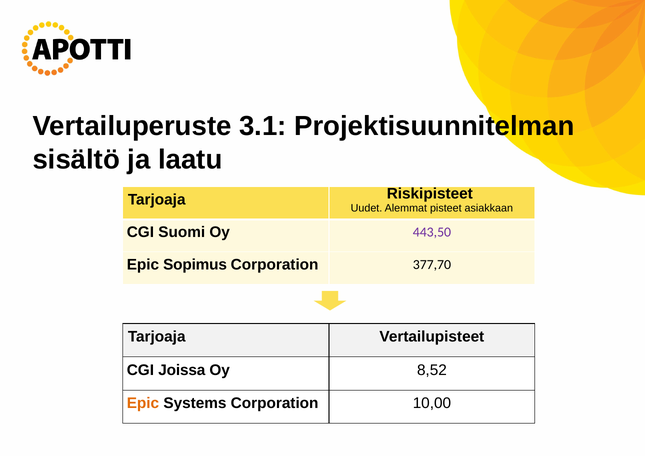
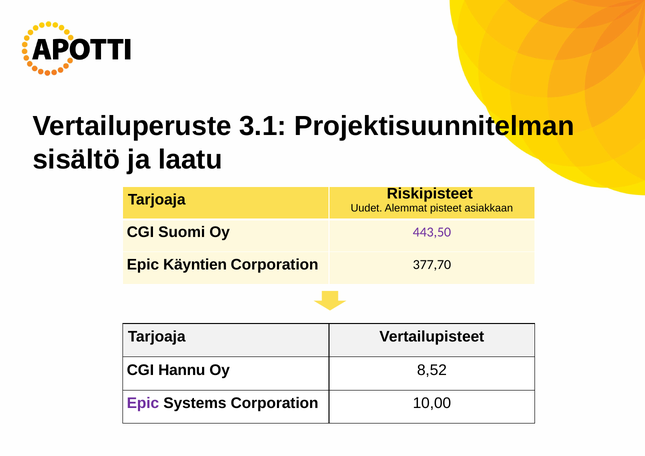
Sopimus: Sopimus -> Käyntien
Joissa: Joissa -> Hannu
Epic at (143, 404) colour: orange -> purple
